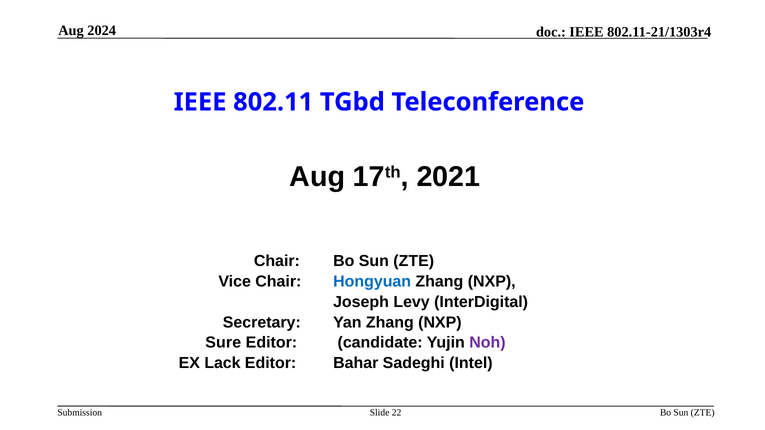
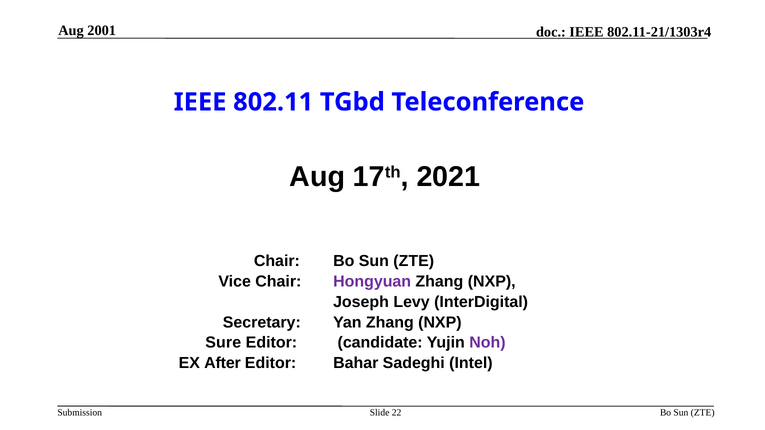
2024: 2024 -> 2001
Hongyuan colour: blue -> purple
Lack: Lack -> After
